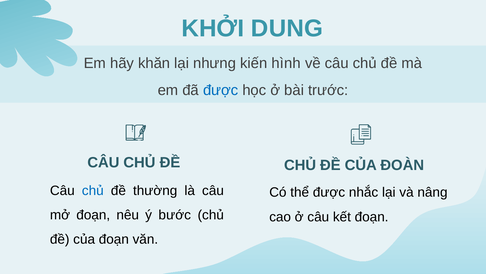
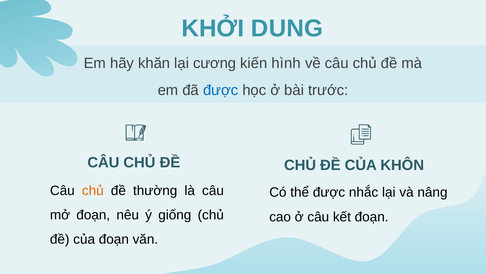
nhưng: nhưng -> cương
ĐOÀN: ĐOÀN -> KHÔN
chủ at (93, 190) colour: blue -> orange
bước: bước -> giống
